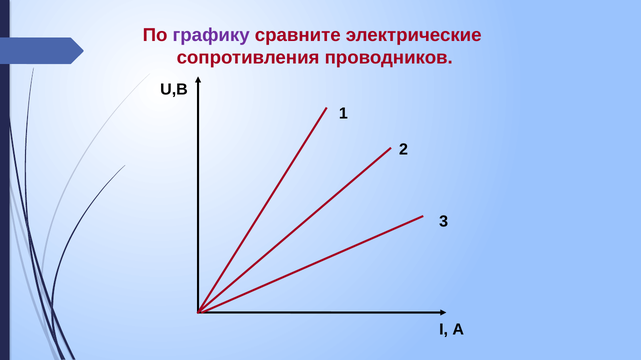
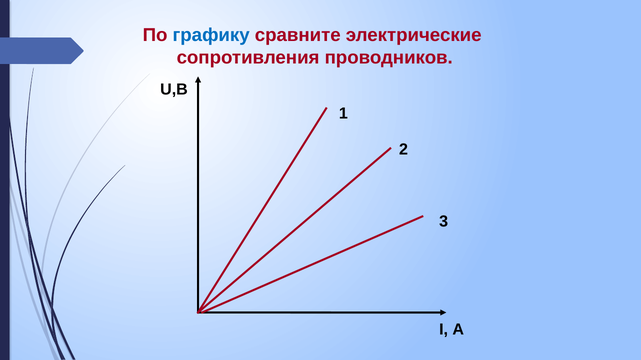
графику colour: purple -> blue
